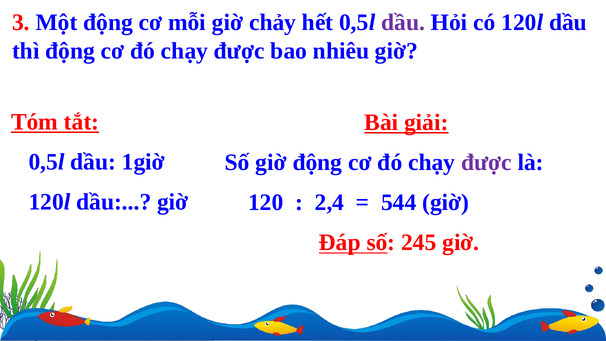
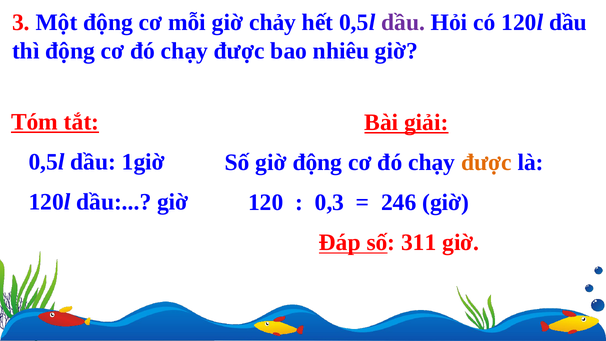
được at (486, 162) colour: purple -> orange
2,4: 2,4 -> 0,3
544: 544 -> 246
245: 245 -> 311
